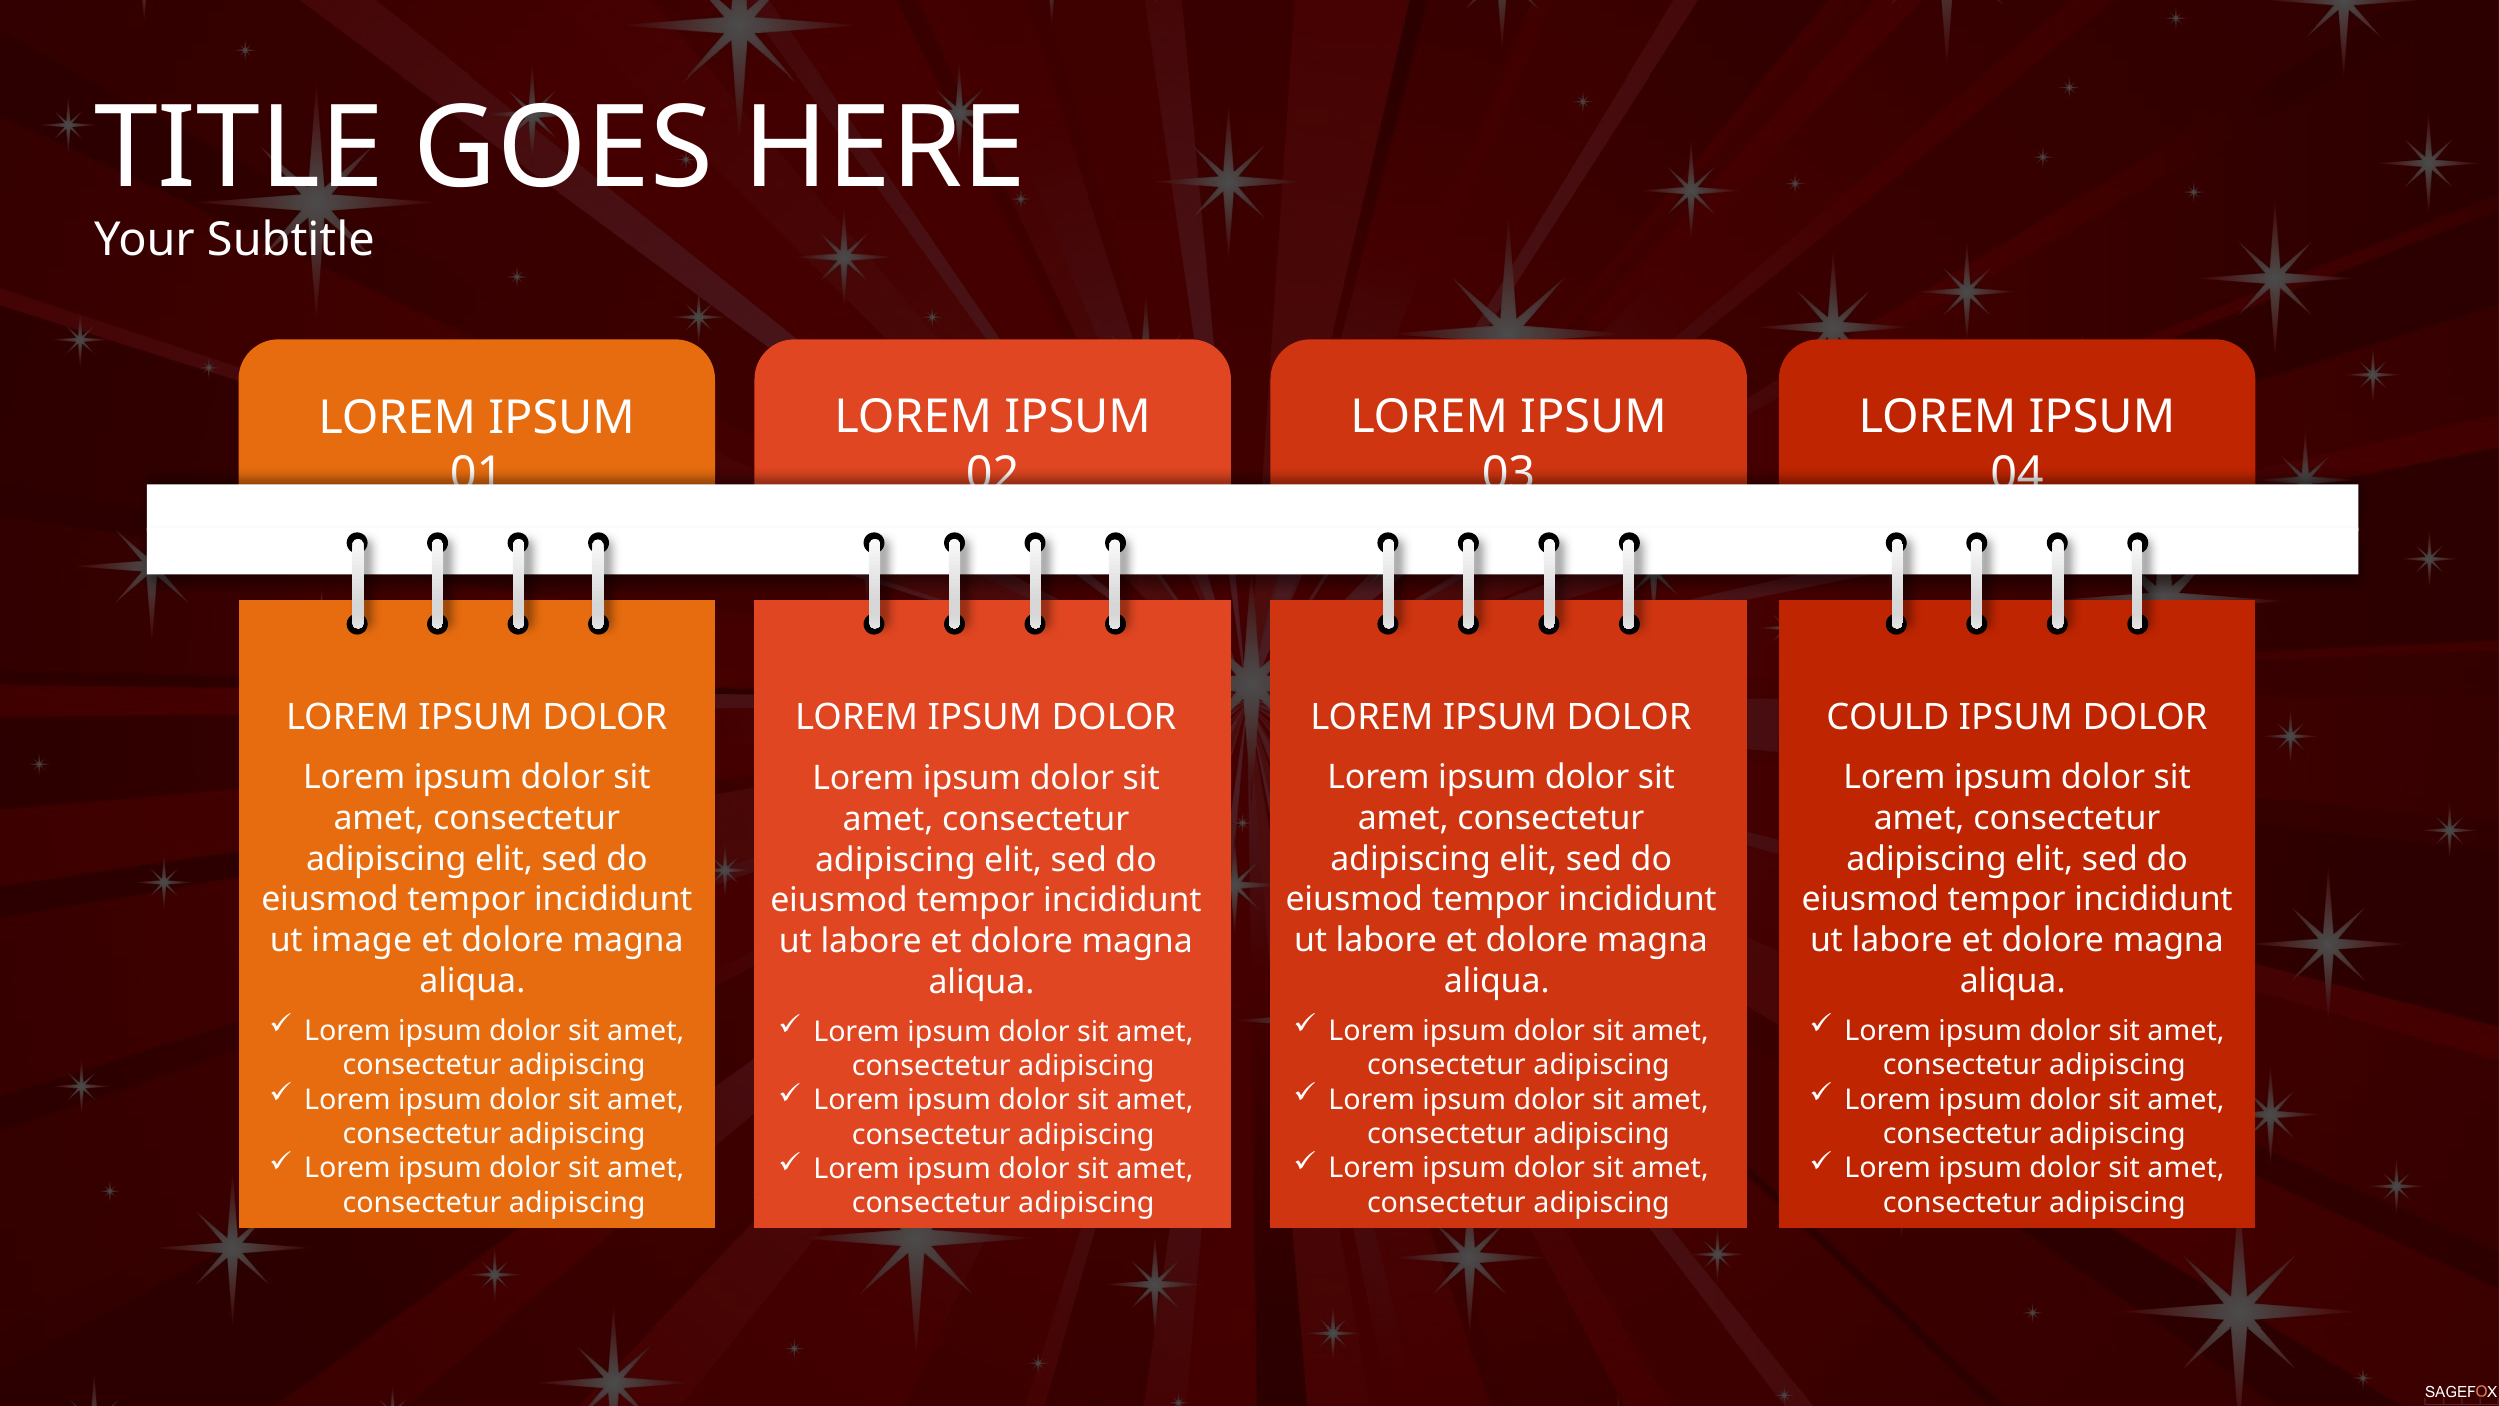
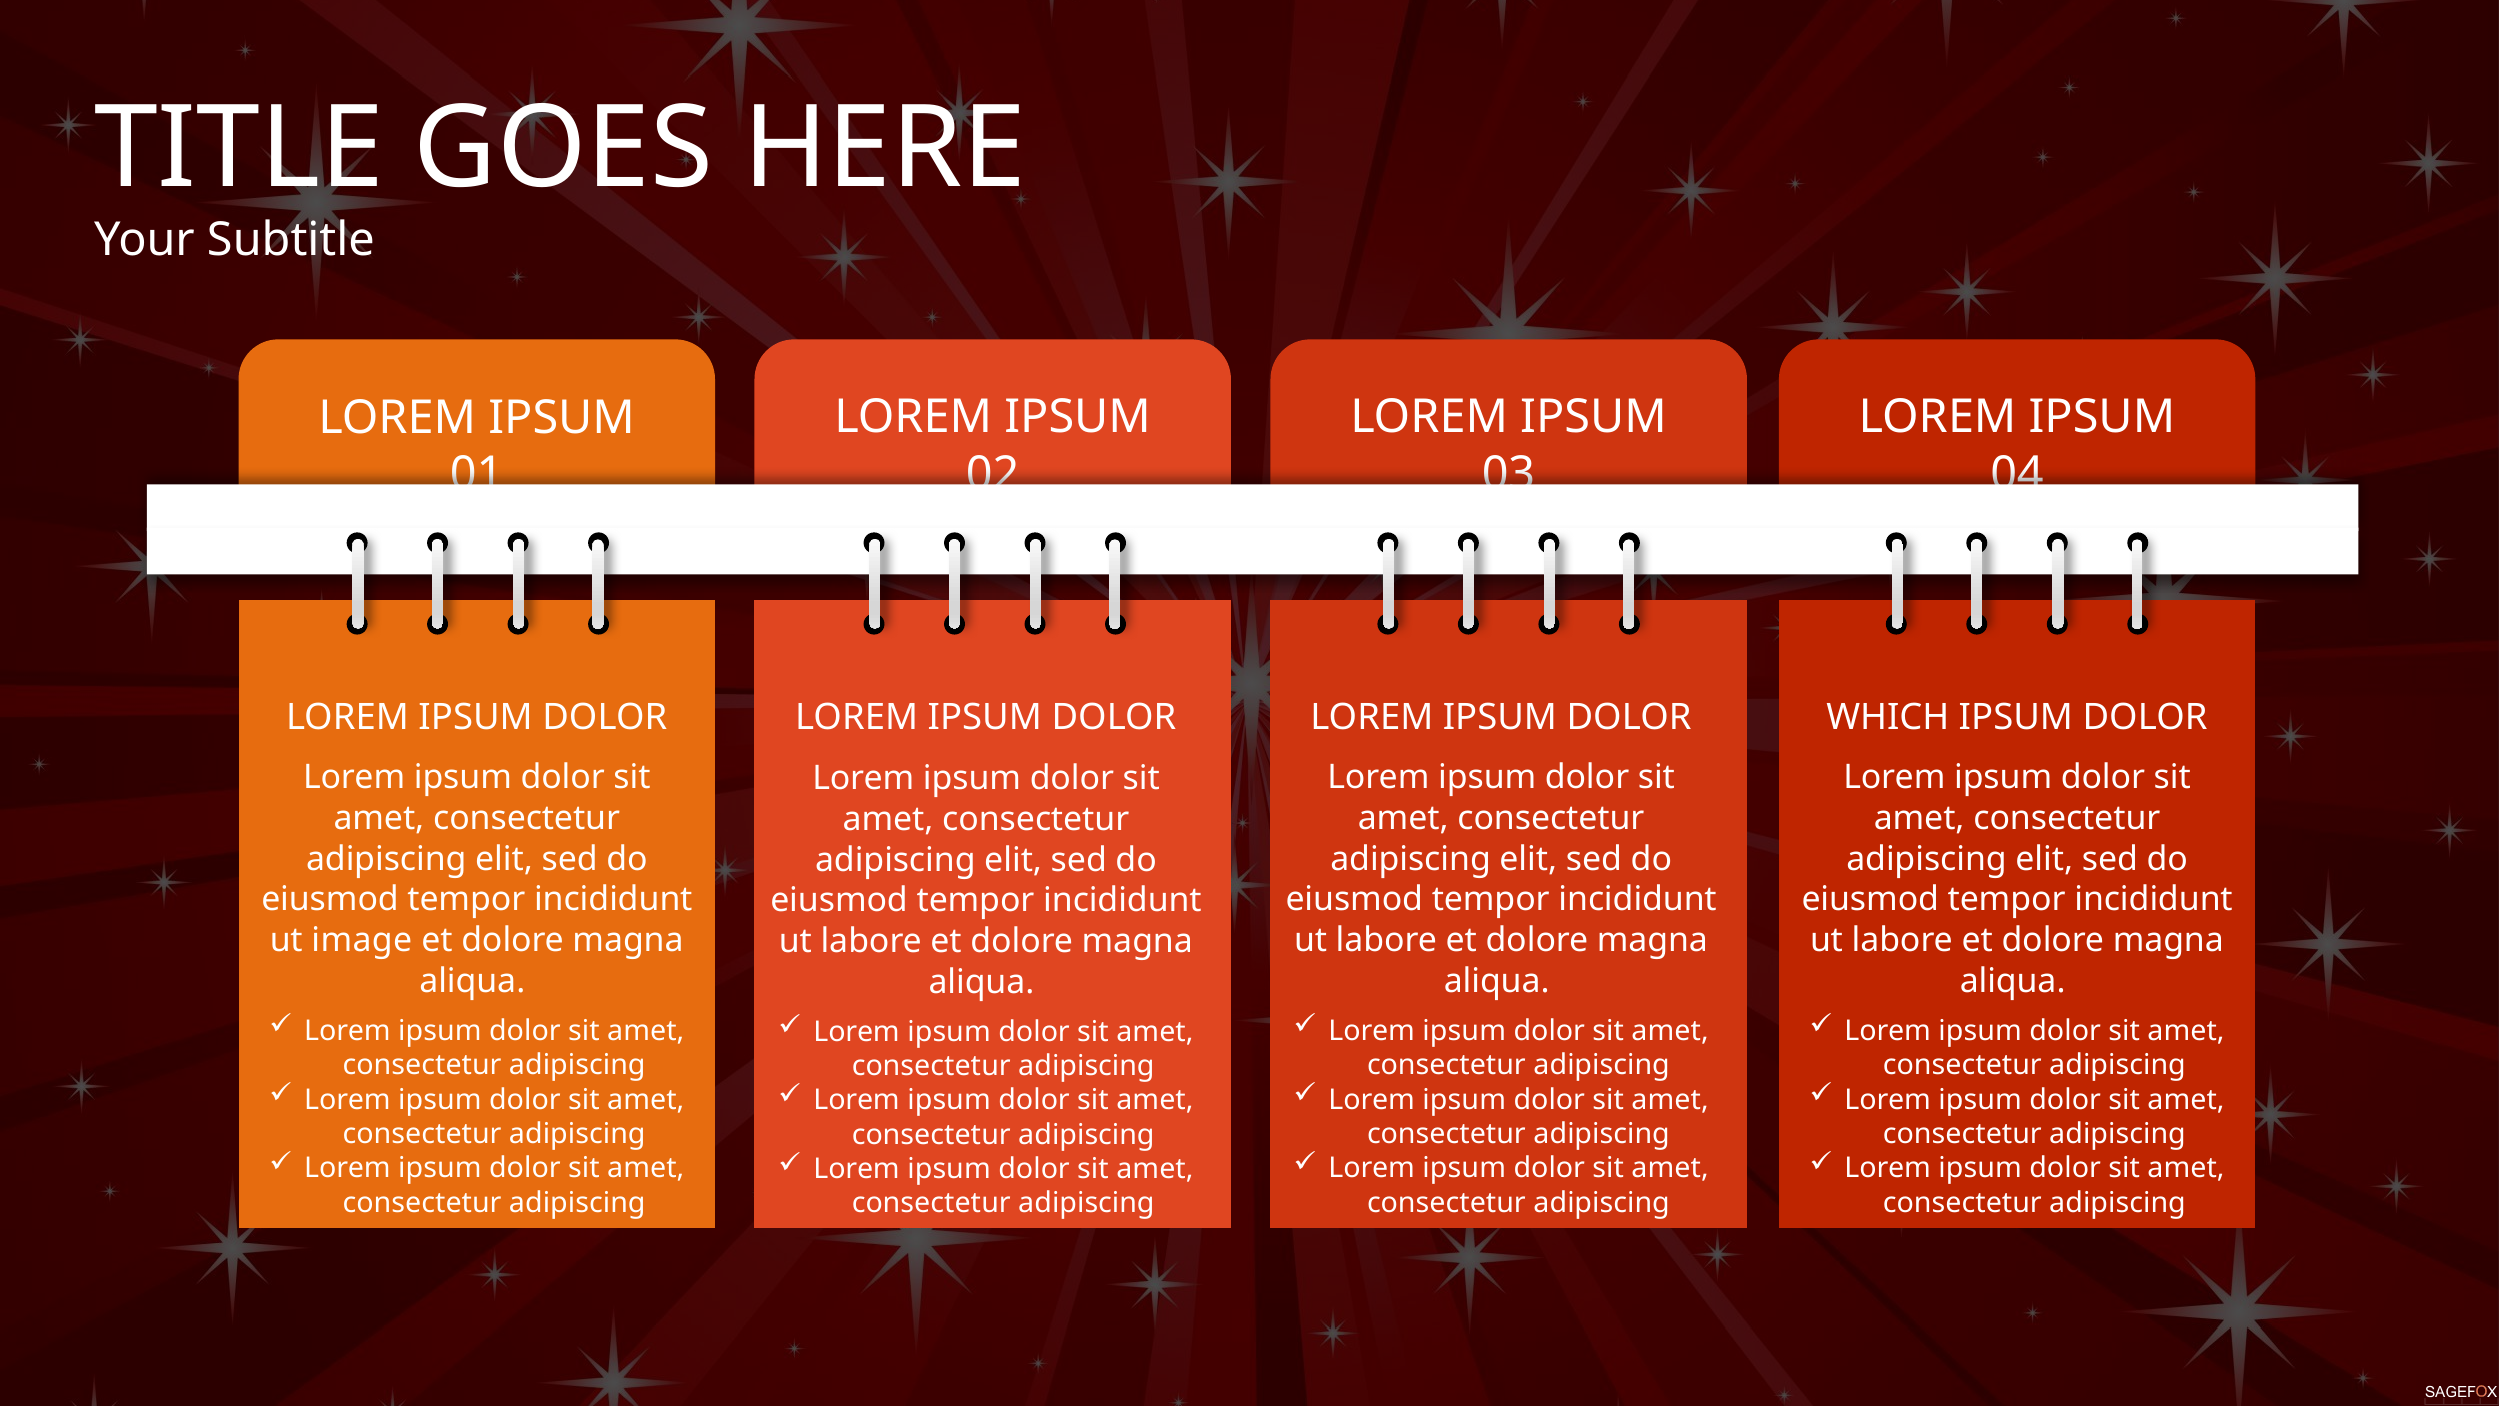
COULD: COULD -> WHICH
